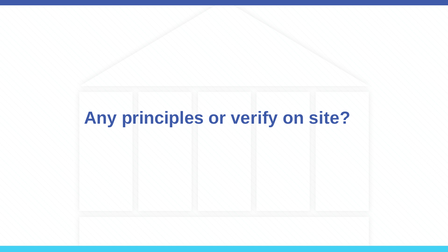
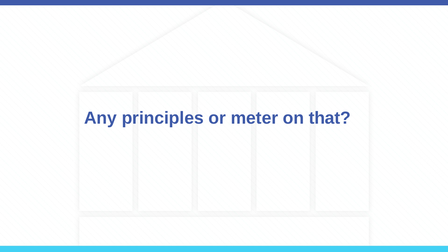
verify: verify -> meter
site: site -> that
